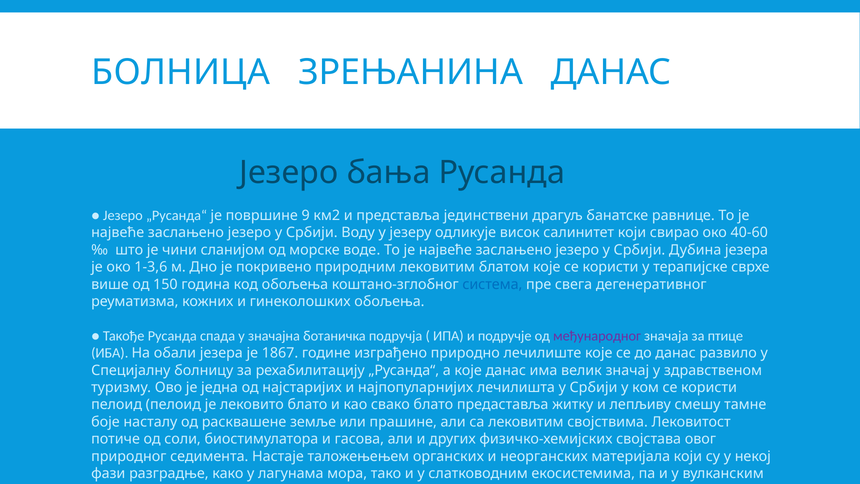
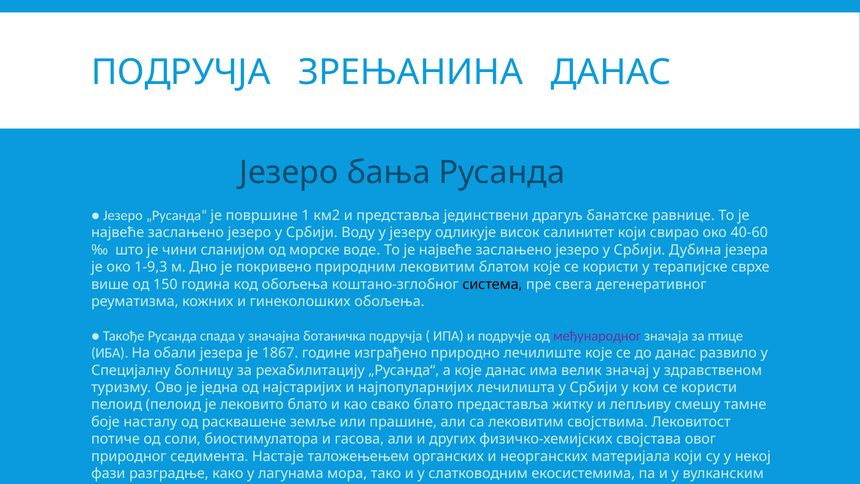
БОЛНИЦА at (181, 72): БОЛНИЦА -> ПОДРУЧЈА
9: 9 -> 1
1-3,6: 1-3,6 -> 1-9,3
система colour: blue -> black
